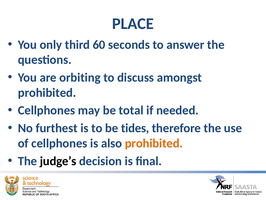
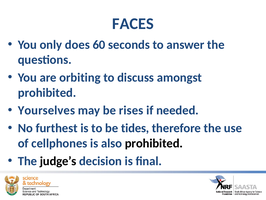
PLACE: PLACE -> FACES
third: third -> does
Cellphones at (46, 110): Cellphones -> Yourselves
total: total -> rises
prohibited at (154, 143) colour: orange -> black
